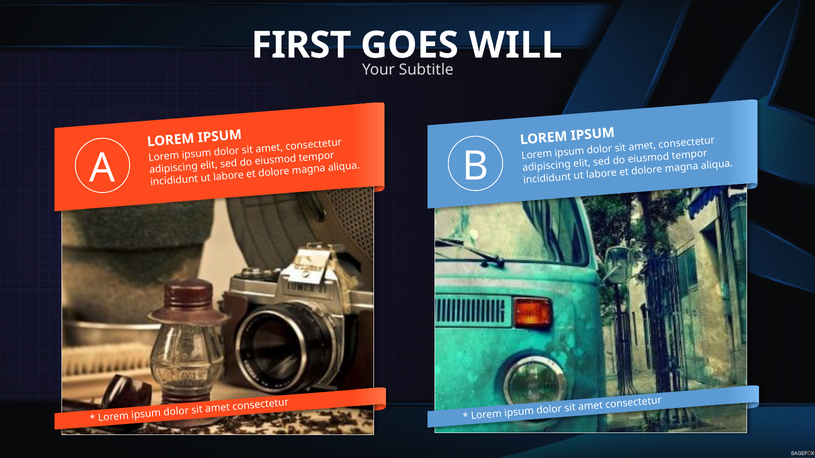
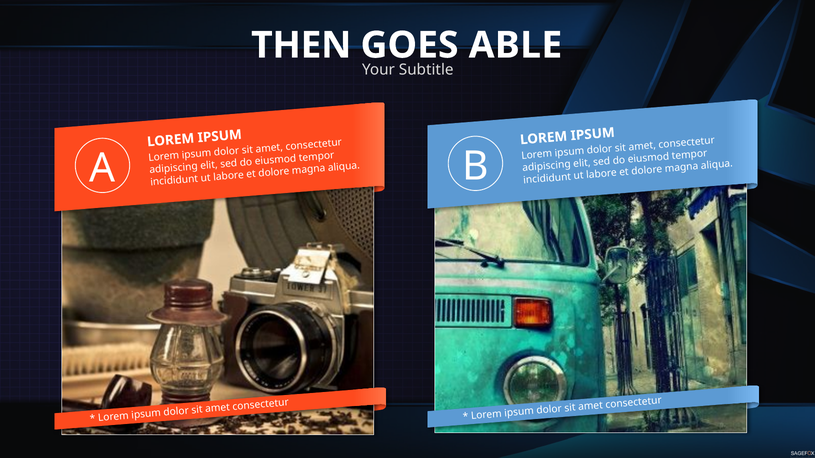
FIRST: FIRST -> THEN
WILL: WILL -> ABLE
